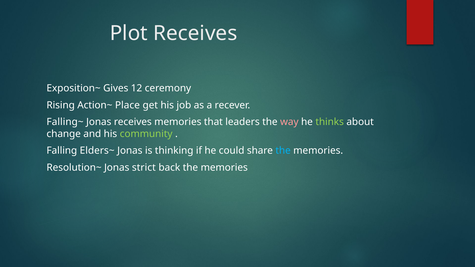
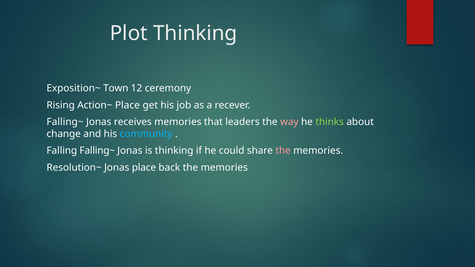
Plot Receives: Receives -> Thinking
Gives: Gives -> Town
community colour: light green -> light blue
Falling Elders~: Elders~ -> Falling~
the at (283, 151) colour: light blue -> pink
Jonas strict: strict -> place
